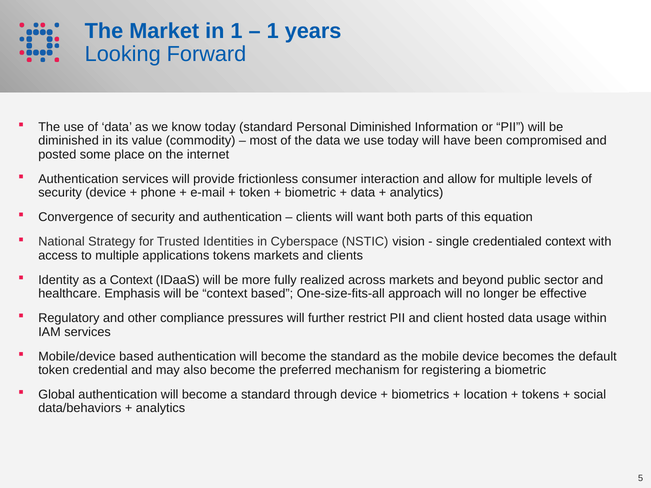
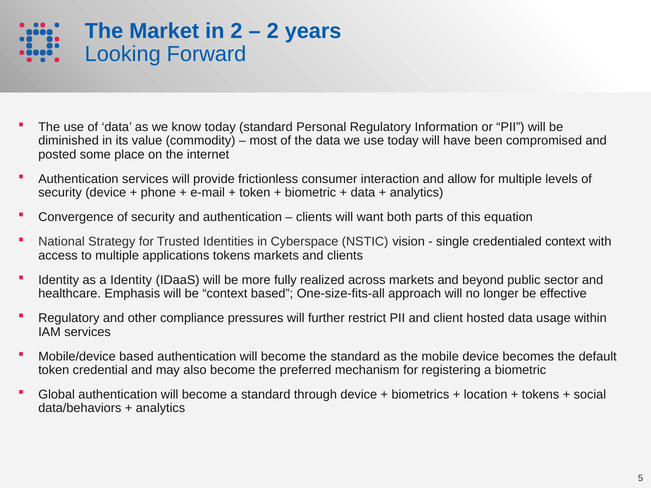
in 1: 1 -> 2
1 at (273, 31): 1 -> 2
Personal Diminished: Diminished -> Regulatory
a Context: Context -> Identity
